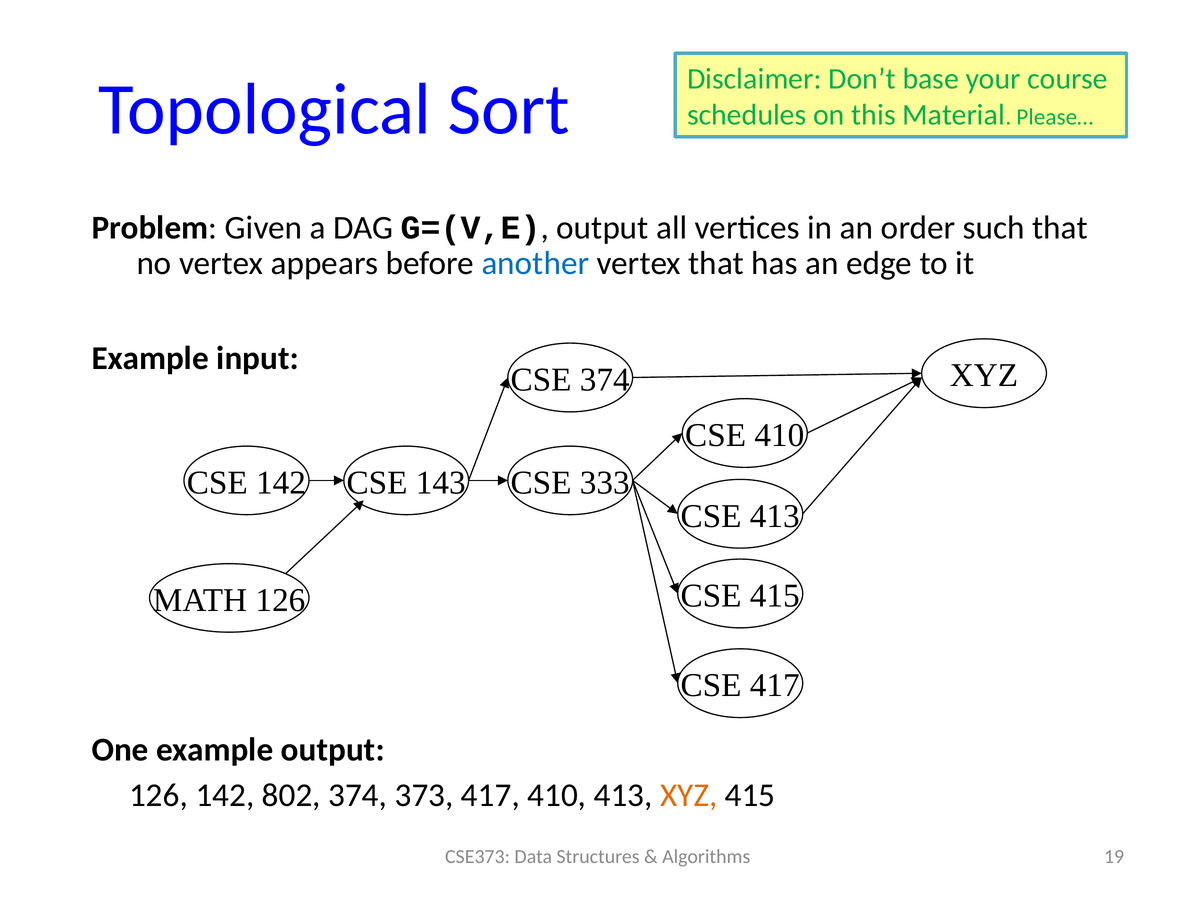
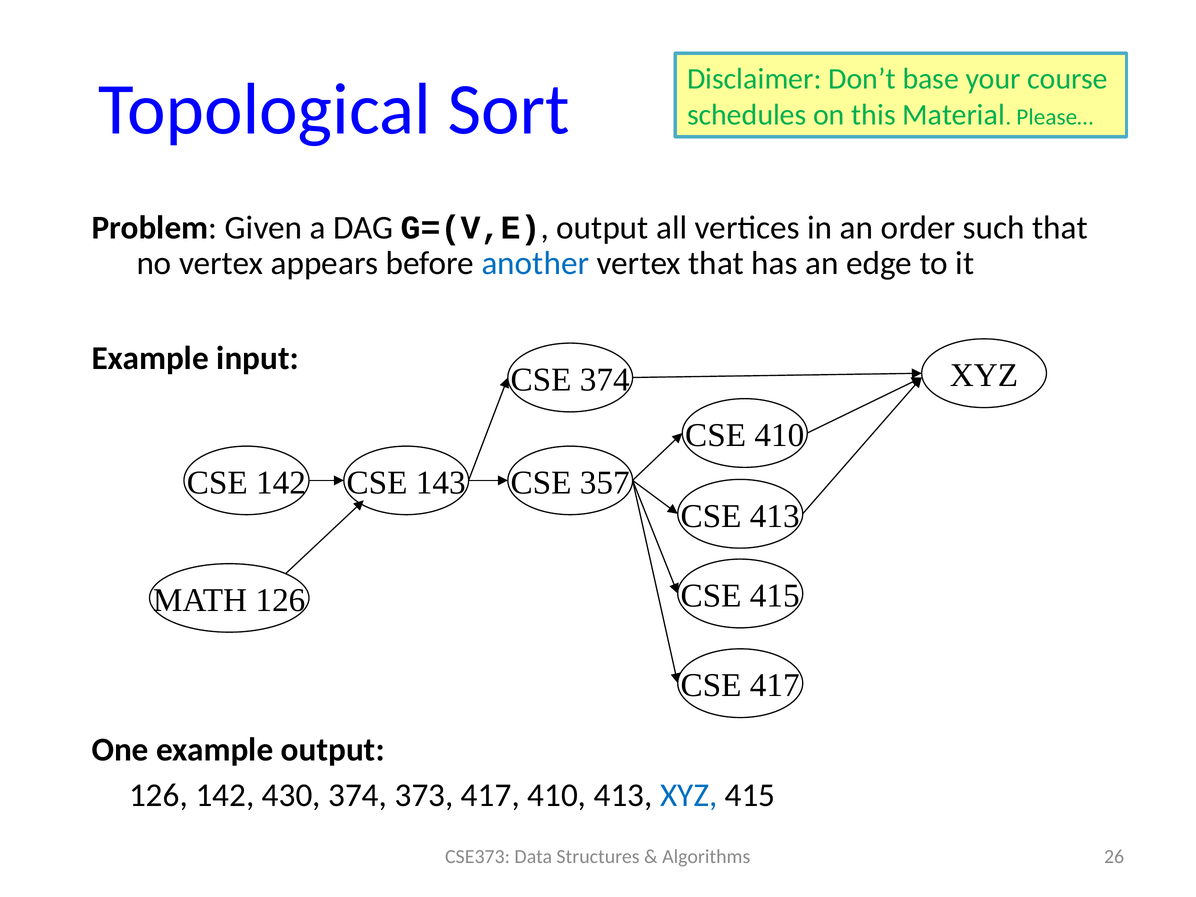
333: 333 -> 357
802: 802 -> 430
XYZ at (689, 795) colour: orange -> blue
19: 19 -> 26
